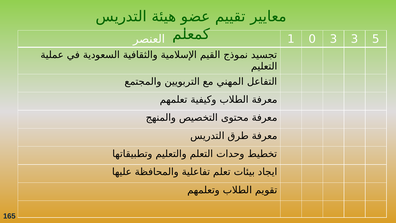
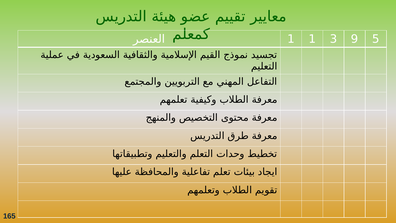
1 0: 0 -> 1
3 3: 3 -> 9
